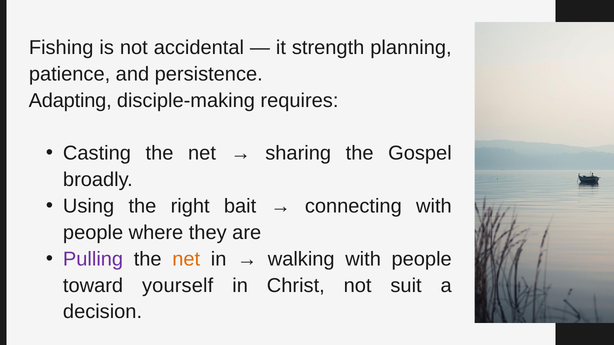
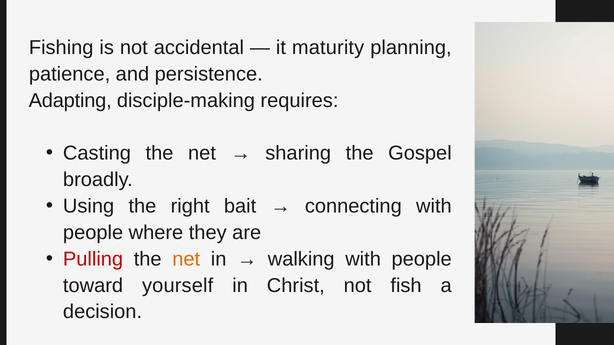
strength: strength -> maturity
Pulling colour: purple -> red
suit: suit -> fish
